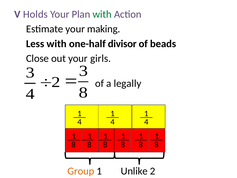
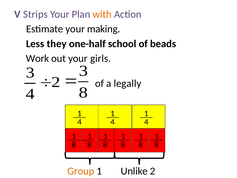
Holds: Holds -> Strips
with at (102, 14) colour: green -> orange
Less with: with -> they
divisor: divisor -> school
Close: Close -> Work
